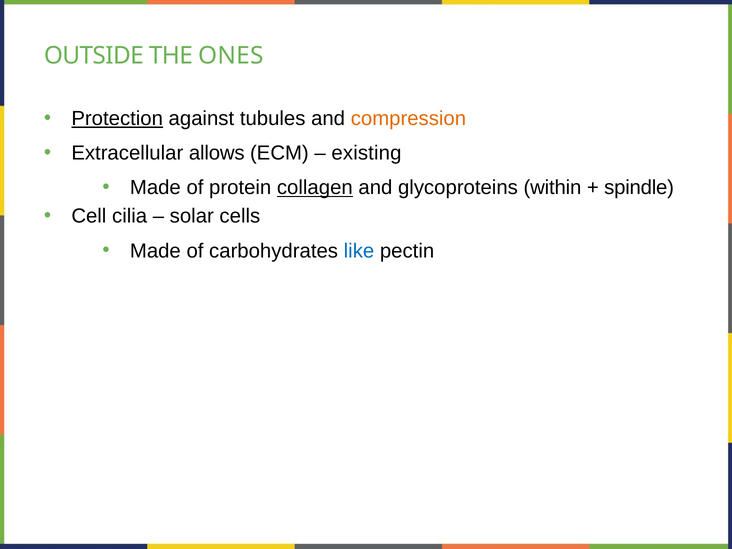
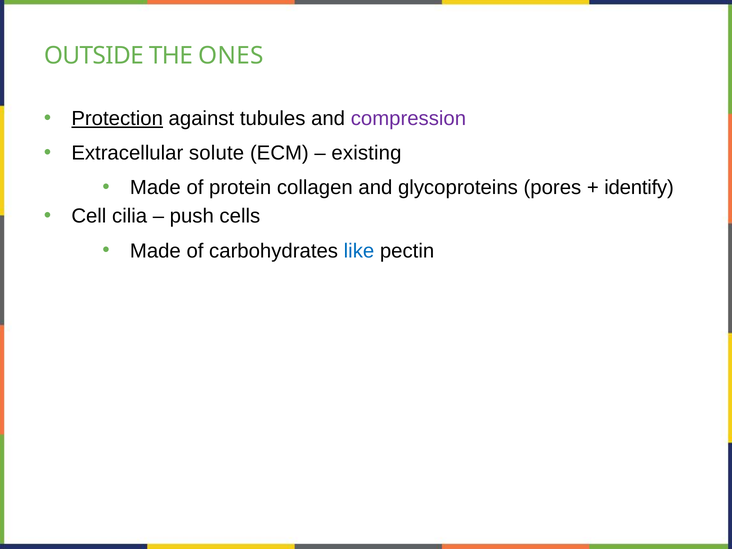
compression colour: orange -> purple
allows: allows -> solute
collagen underline: present -> none
within: within -> pores
spindle: spindle -> identify
solar: solar -> push
